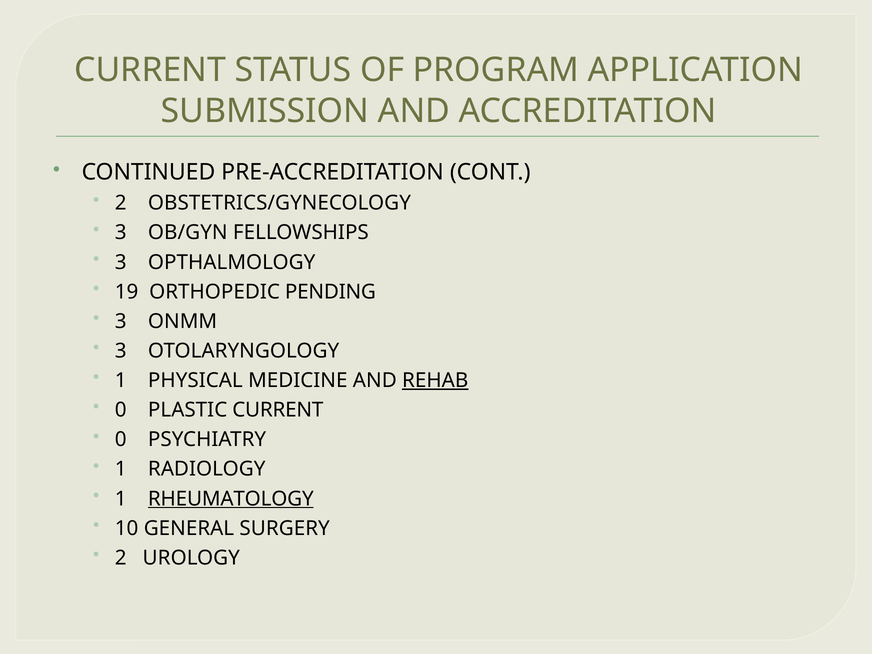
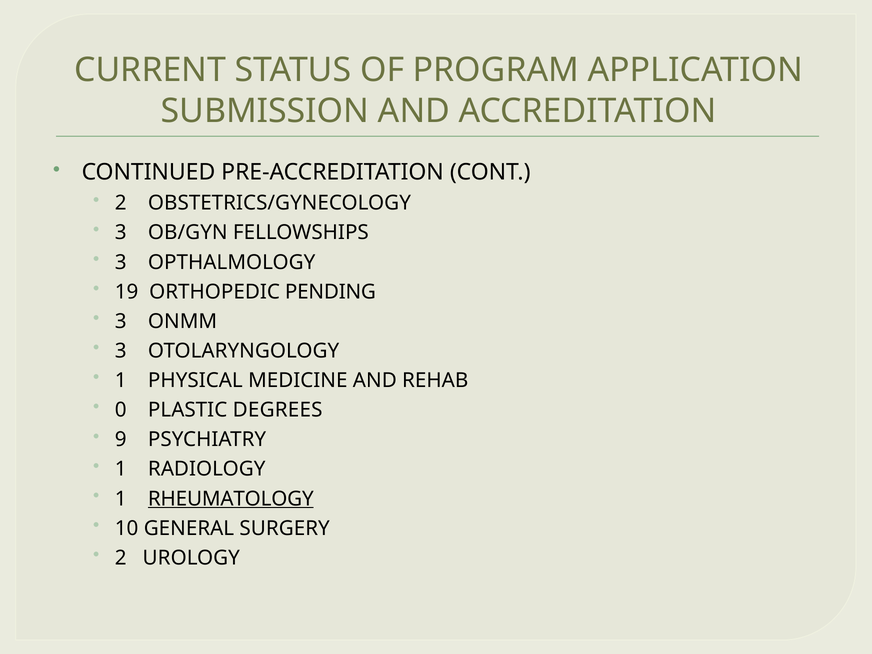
REHAB underline: present -> none
PLASTIC CURRENT: CURRENT -> DEGREES
0 at (121, 440): 0 -> 9
